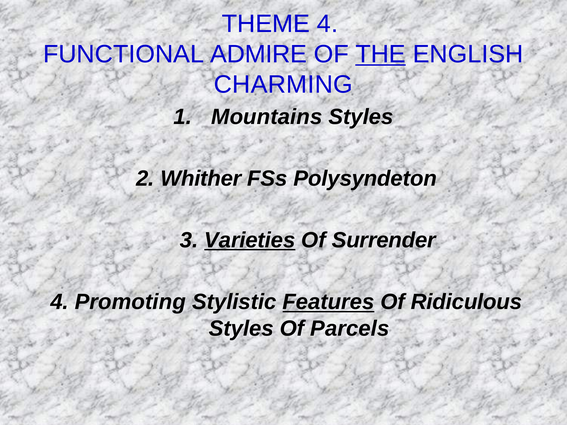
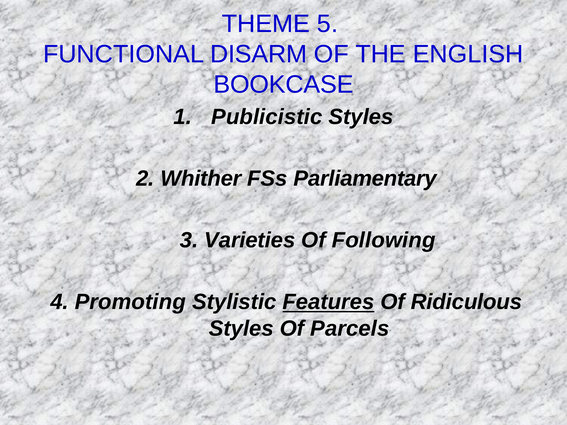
THEME 4: 4 -> 5
ADMIRE: ADMIRE -> DISARM
THE underline: present -> none
CHARMING: CHARMING -> BOOKCASE
Mountains: Mountains -> Publicistic
Polysyndeton: Polysyndeton -> Parliamentary
Varieties underline: present -> none
Surrender: Surrender -> Following
